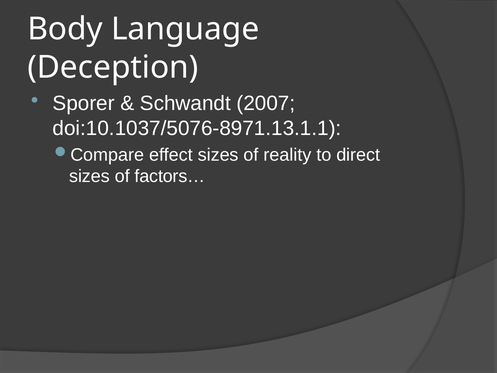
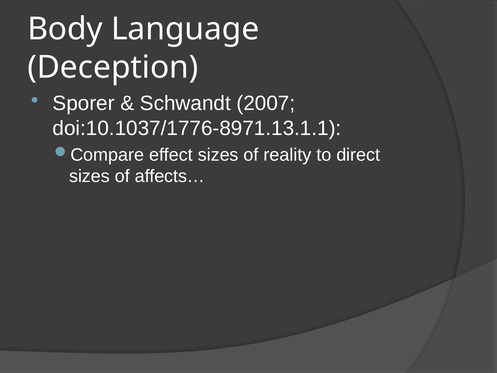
doi:10.1037/5076-8971.13.1.1: doi:10.1037/5076-8971.13.1.1 -> doi:10.1037/1776-8971.13.1.1
factors…: factors… -> affects…
